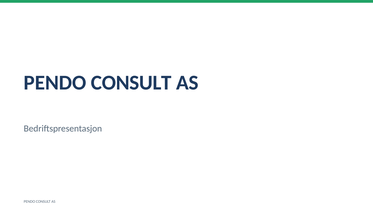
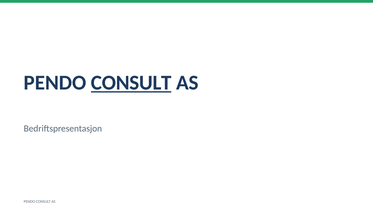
CONSULT at (131, 83) underline: none -> present
